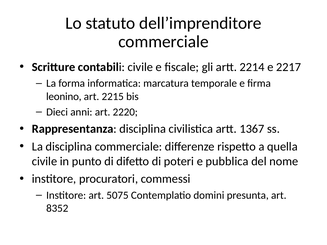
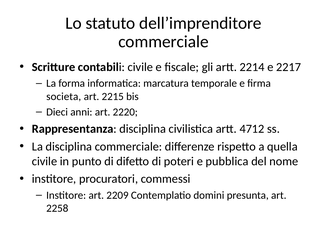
leonino: leonino -> societa
1367: 1367 -> 4712
5075: 5075 -> 2209
8352: 8352 -> 2258
